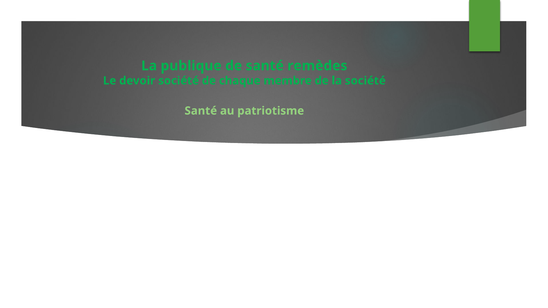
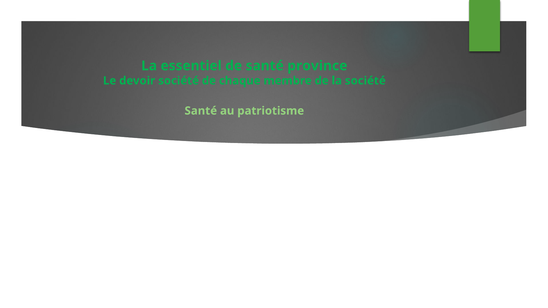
publique: publique -> essentiel
remèdes: remèdes -> province
